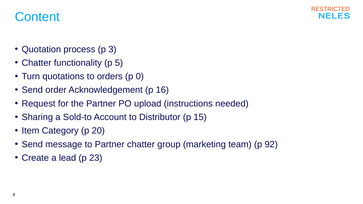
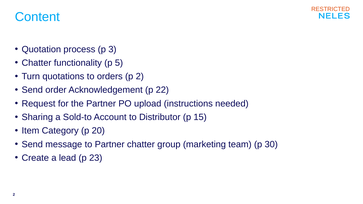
p 0: 0 -> 2
16: 16 -> 22
92: 92 -> 30
